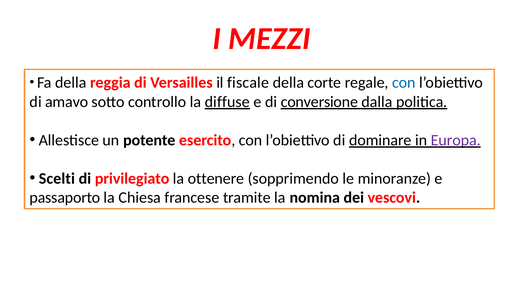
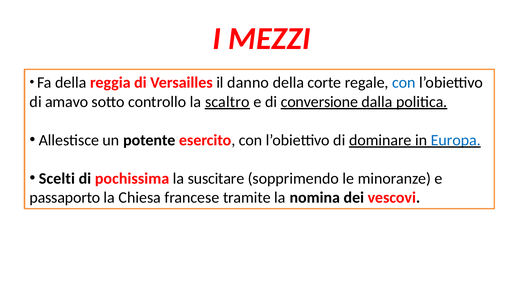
fiscale: fiscale -> danno
diffuse: diffuse -> scaltro
Europa colour: purple -> blue
privilegiato: privilegiato -> pochissima
ottenere: ottenere -> suscitare
